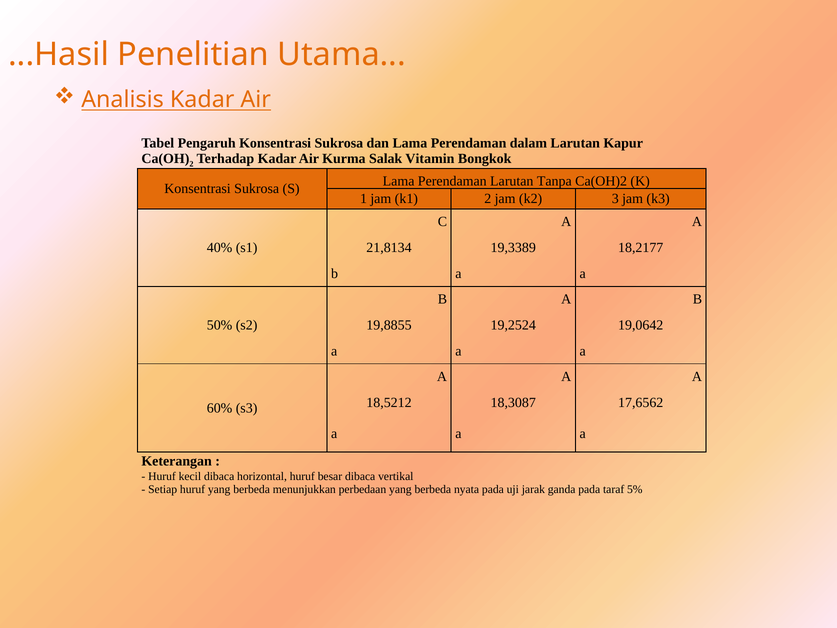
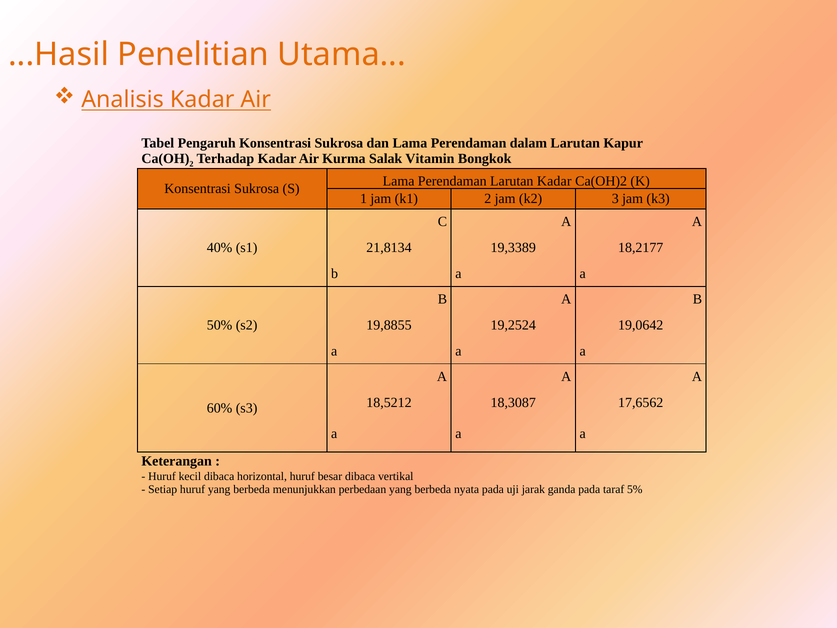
Larutan Tanpa: Tanpa -> Kadar
